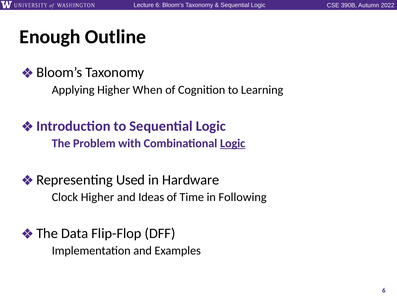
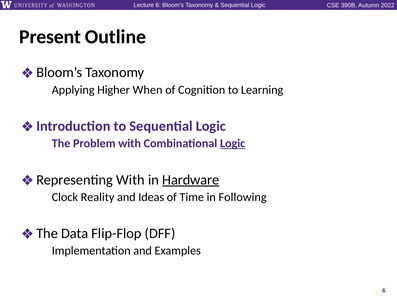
Enough: Enough -> Present
Used at (131, 180): Used -> With
Hardware underline: none -> present
Higher at (97, 197): Higher -> Reality
